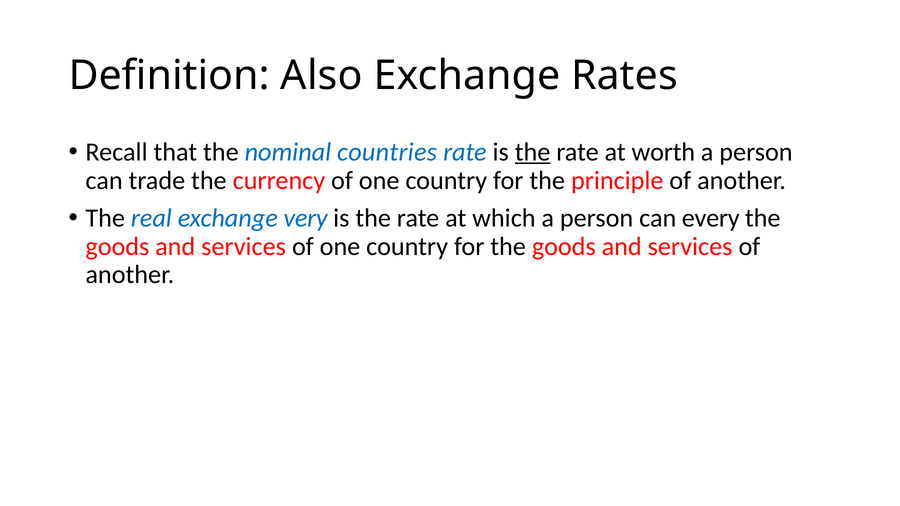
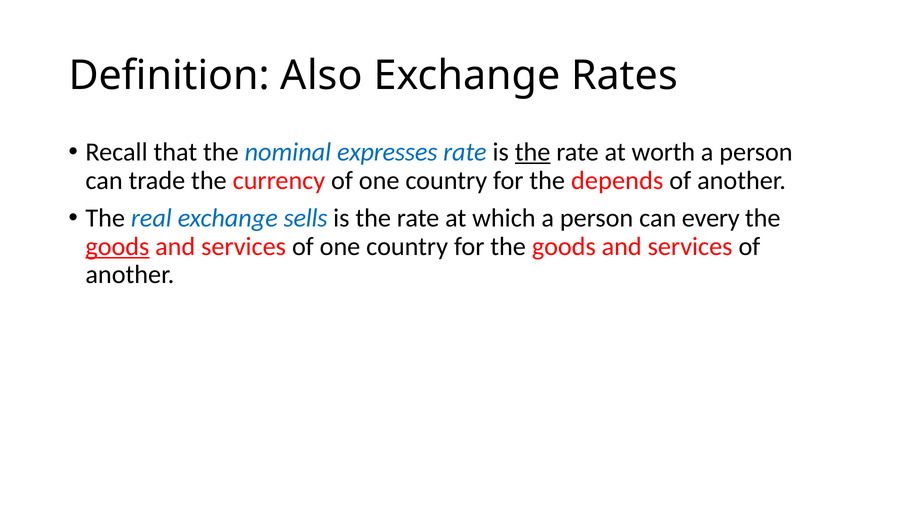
countries: countries -> expresses
principle: principle -> depends
very: very -> sells
goods at (117, 247) underline: none -> present
